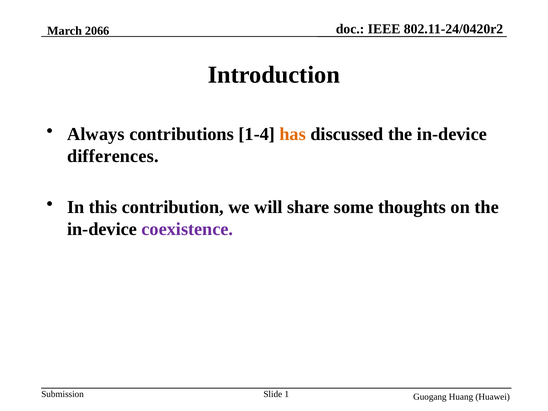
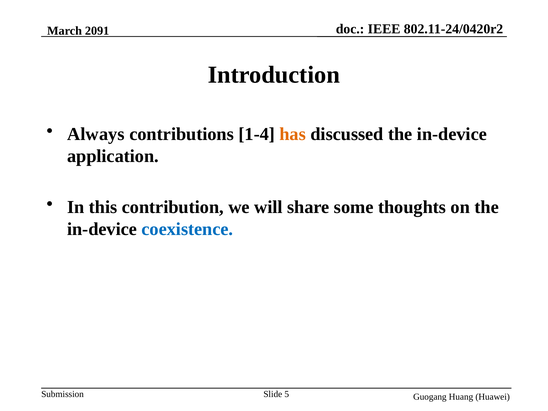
2066: 2066 -> 2091
differences: differences -> application
coexistence colour: purple -> blue
1: 1 -> 5
